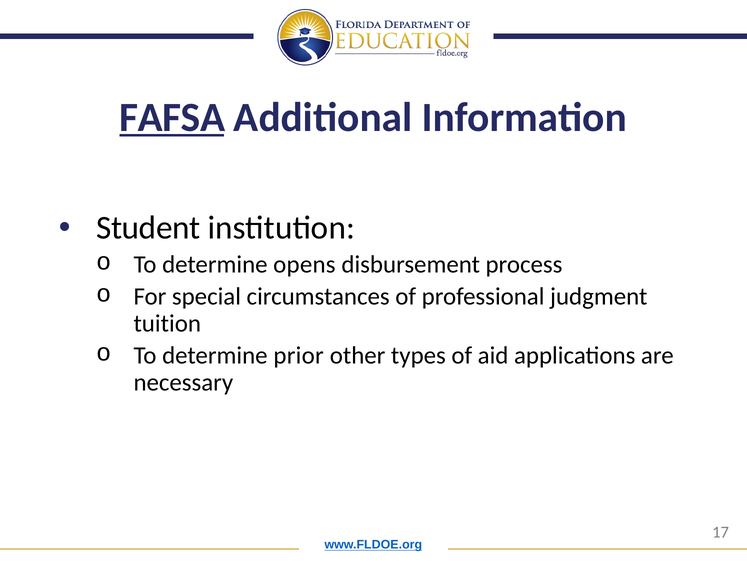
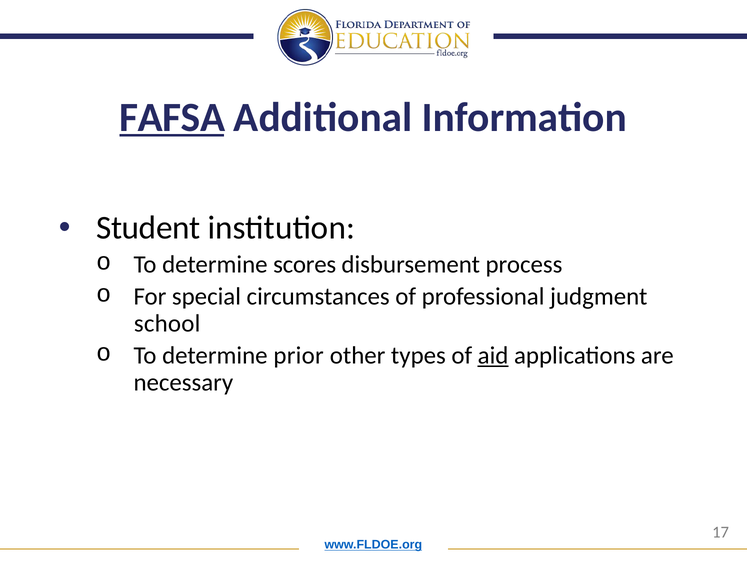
opens: opens -> scores
tuition: tuition -> school
aid underline: none -> present
